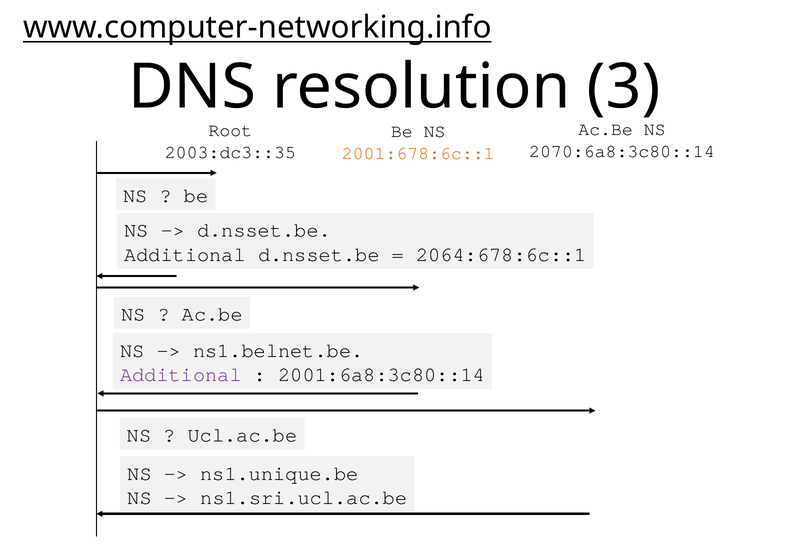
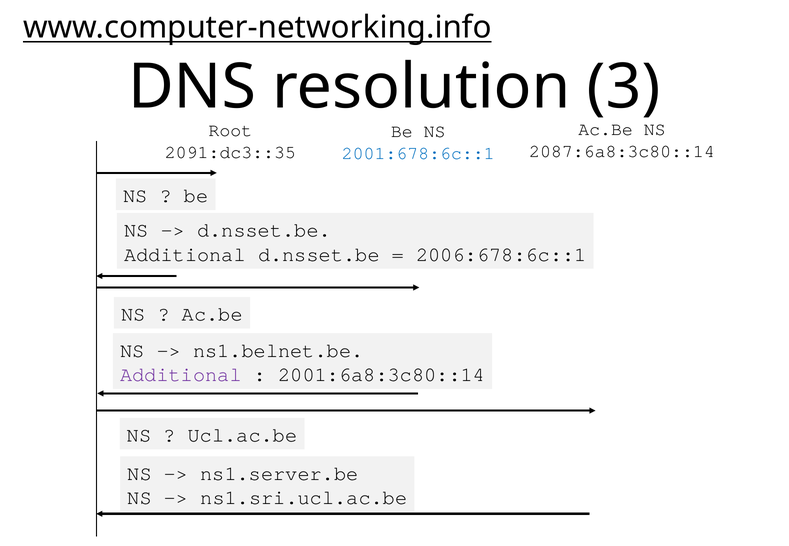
2070:6a8:3c80::14: 2070:6a8:3c80::14 -> 2087:6a8:3c80::14
2003:dc3::35: 2003:dc3::35 -> 2091:dc3::35
2001:678:6c::1 colour: orange -> blue
2064:678:6c::1: 2064:678:6c::1 -> 2006:678:6c::1
ns1.unique.be: ns1.unique.be -> ns1.server.be
